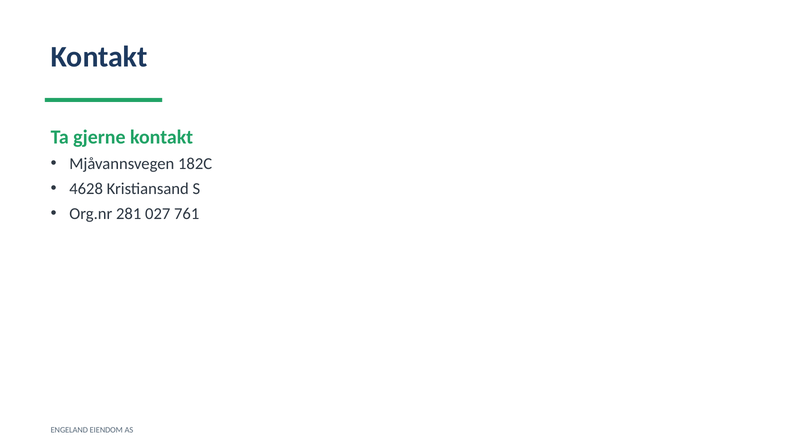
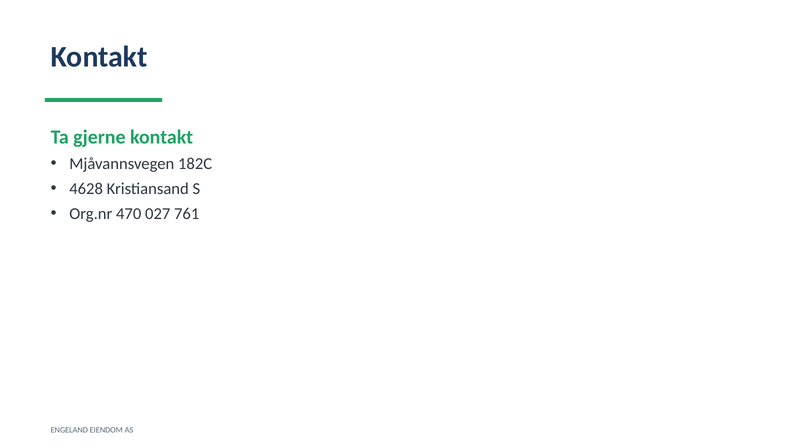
281: 281 -> 470
